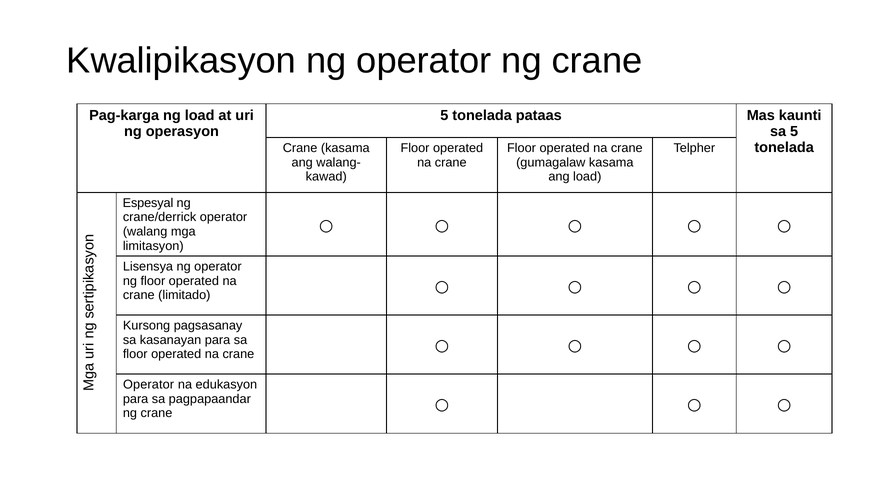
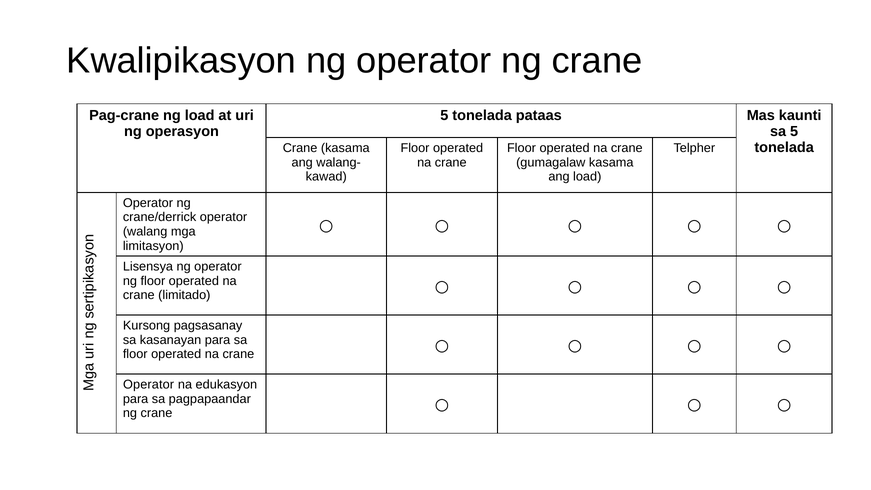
Pag-karga: Pag-karga -> Pag-crane
Espesyal at (148, 203): Espesyal -> Operator
